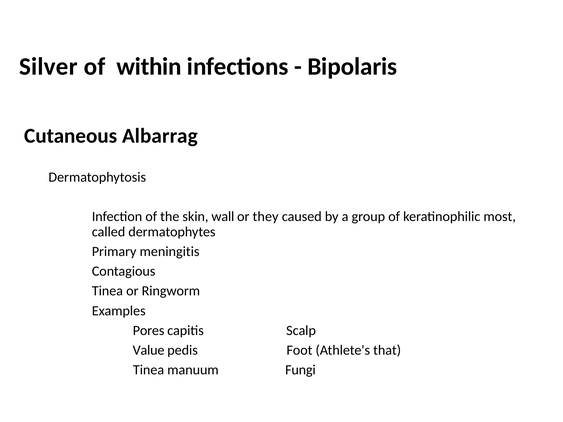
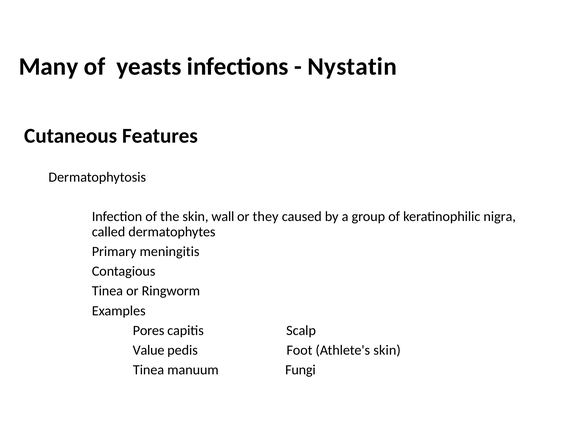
Silver: Silver -> Many
within: within -> yeasts
Bipolaris: Bipolaris -> Nystatin
Albarrag: Albarrag -> Features
most: most -> nigra
Athlete's that: that -> skin
